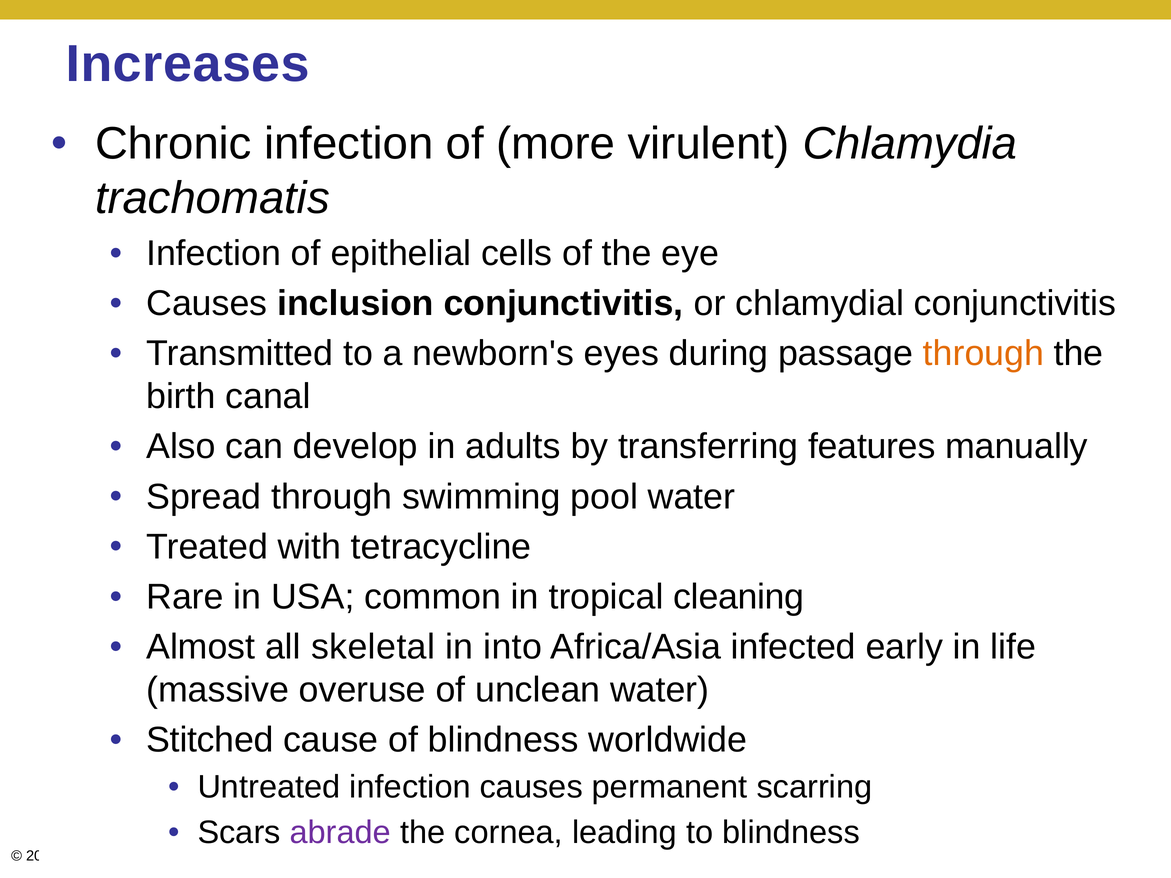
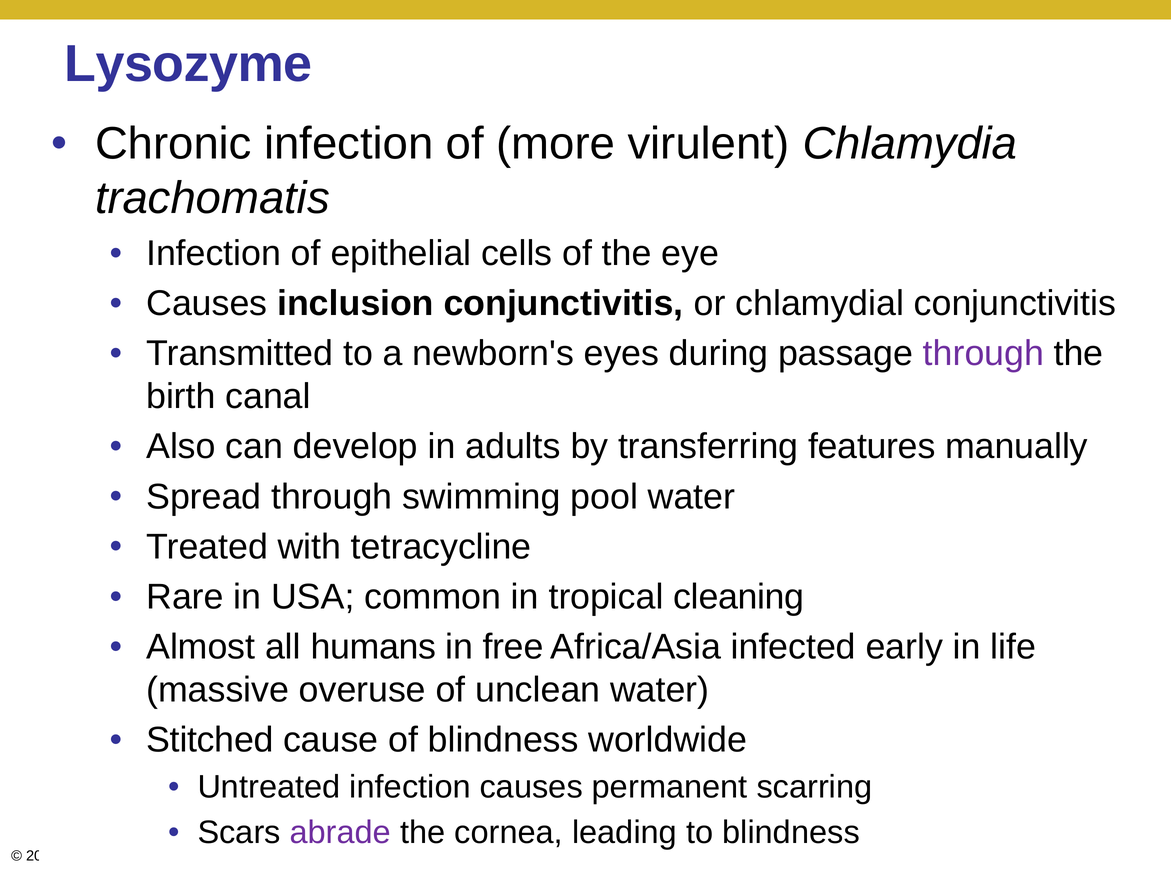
Increases: Increases -> Lysozyme
through at (983, 354) colour: orange -> purple
skeletal: skeletal -> humans
into: into -> free
